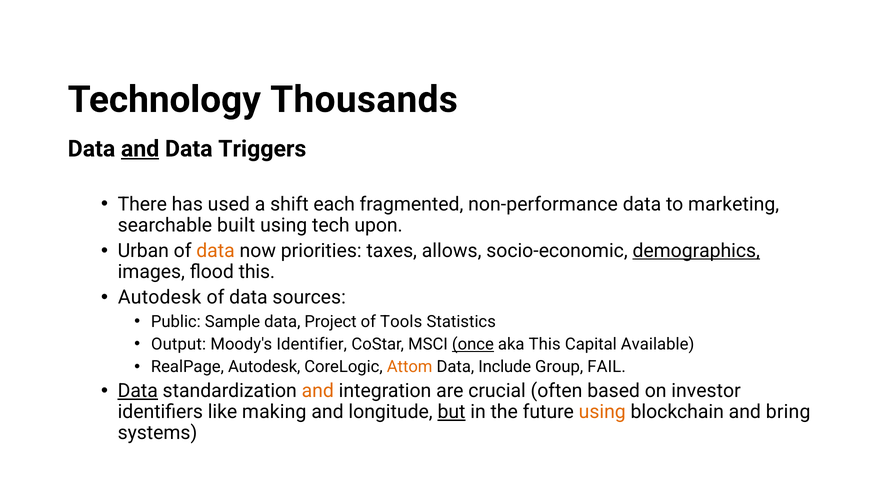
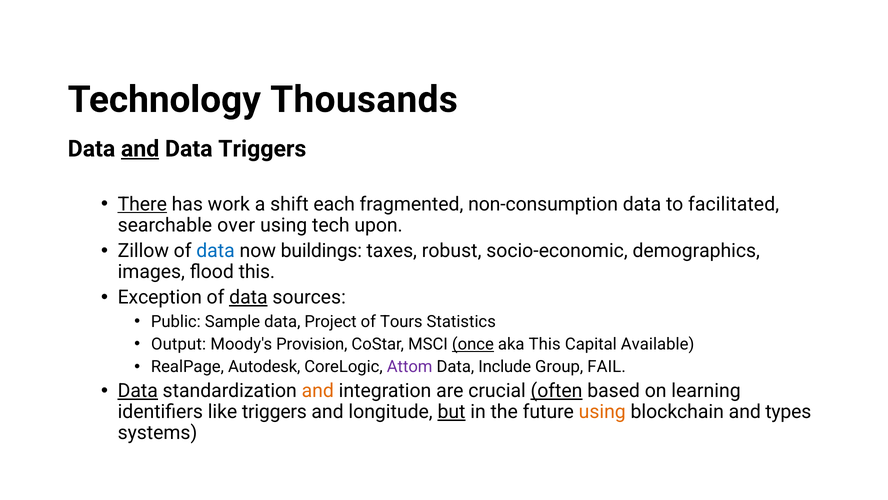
There underline: none -> present
used: used -> work
non-performance: non-performance -> non-consumption
marketing: marketing -> facilitated
built: built -> over
Urban: Urban -> Zillow
data at (216, 251) colour: orange -> blue
priorities: priorities -> buildings
allows: allows -> robust
demographics underline: present -> none
Autodesk at (160, 297): Autodesk -> Exception
data at (248, 297) underline: none -> present
Tools: Tools -> Tours
Identifier: Identifier -> Provision
Attom colour: orange -> purple
often underline: none -> present
investor: investor -> learning
like making: making -> triggers
bring: bring -> types
